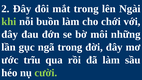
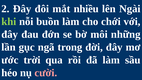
mắt trong: trong -> nhiều
trĩu: trĩu -> trời
cười colour: light green -> pink
